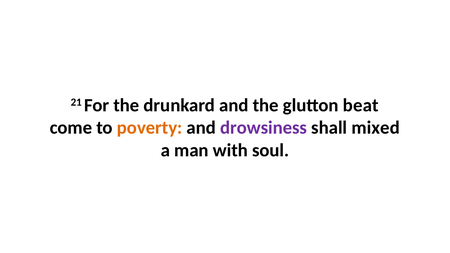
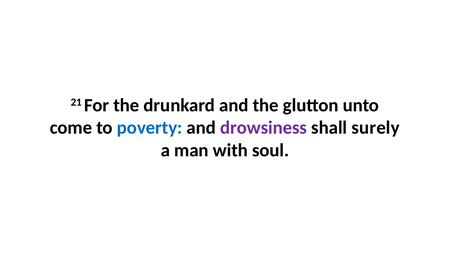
beat: beat -> unto
poverty colour: orange -> blue
mixed: mixed -> surely
